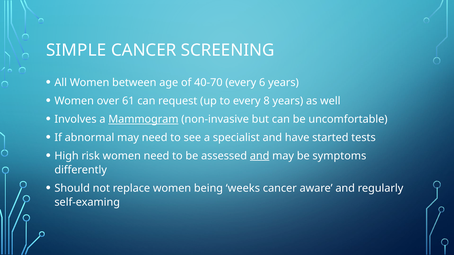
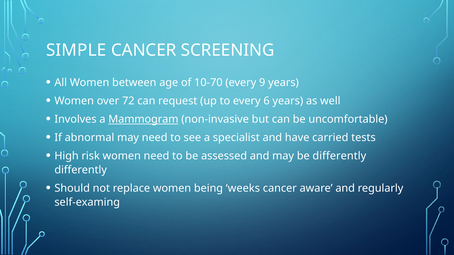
40-70: 40-70 -> 10-70
6: 6 -> 9
61: 61 -> 72
8: 8 -> 6
started: started -> carried
and at (260, 156) underline: present -> none
be symptoms: symptoms -> differently
